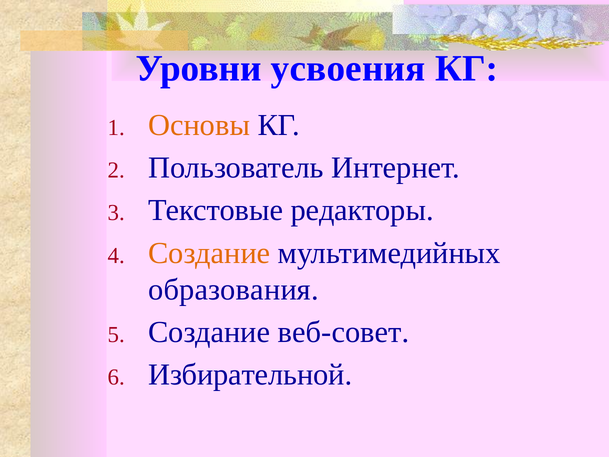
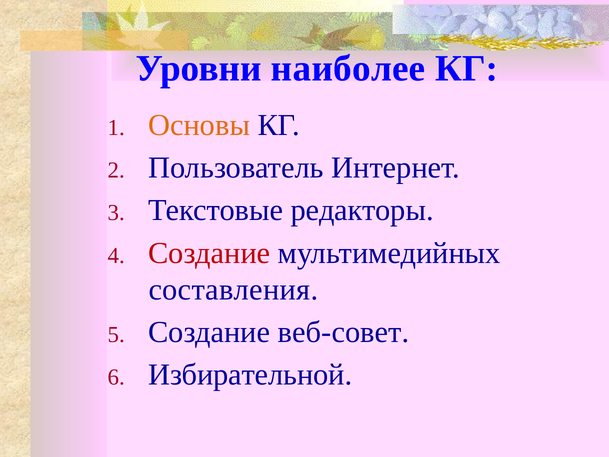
усвоения: усвоения -> наиболее
Создание at (209, 253) colour: orange -> red
образования: образования -> составления
